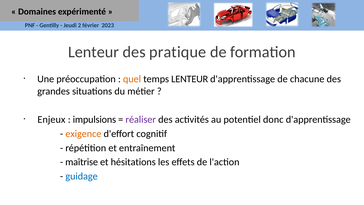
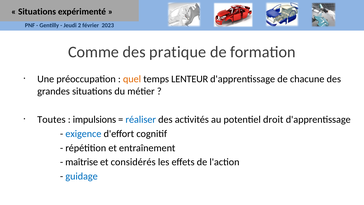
Domaines at (37, 12): Domaines -> Situations
Lenteur at (94, 52): Lenteur -> Comme
Enjeux: Enjeux -> Toutes
réaliser colour: purple -> blue
donc: donc -> droit
exigence colour: orange -> blue
hésitations: hésitations -> considérés
